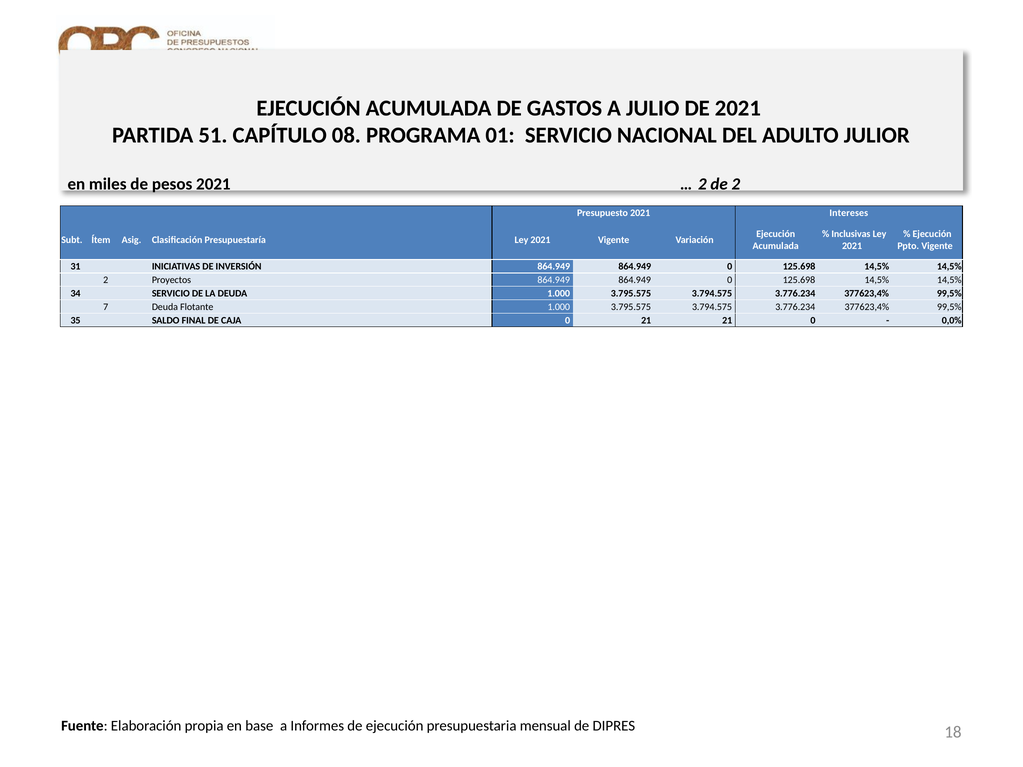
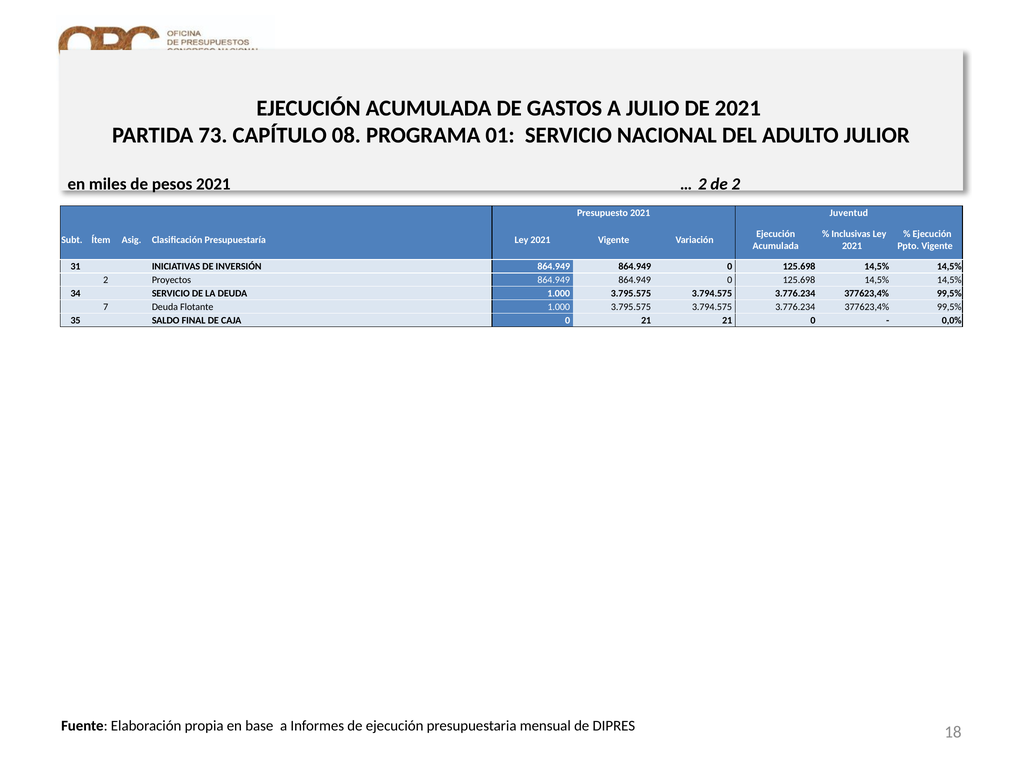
51: 51 -> 73
Intereses: Intereses -> Juventud
